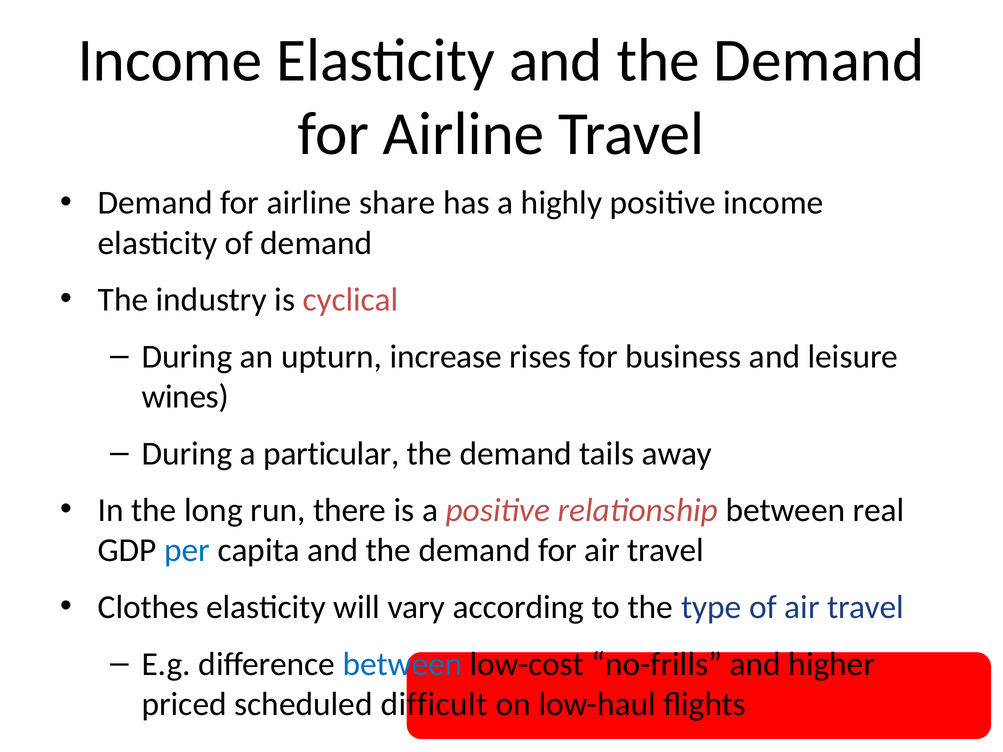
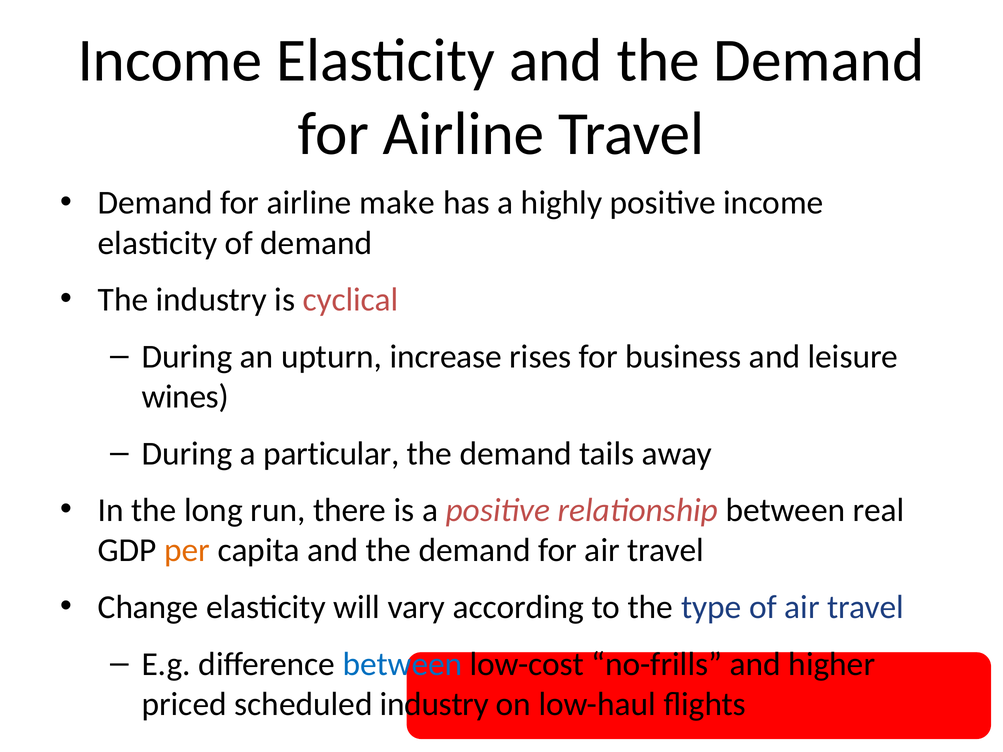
share: share -> make
per colour: blue -> orange
Clothes: Clothes -> Change
scheduled difficult: difficult -> industry
